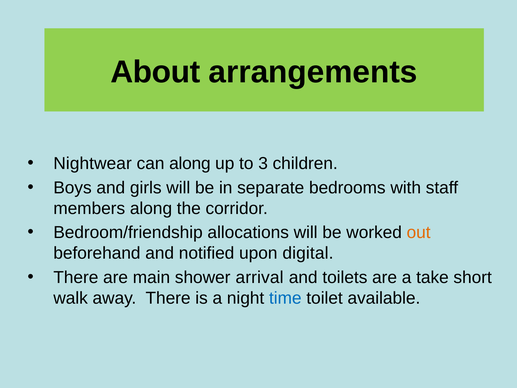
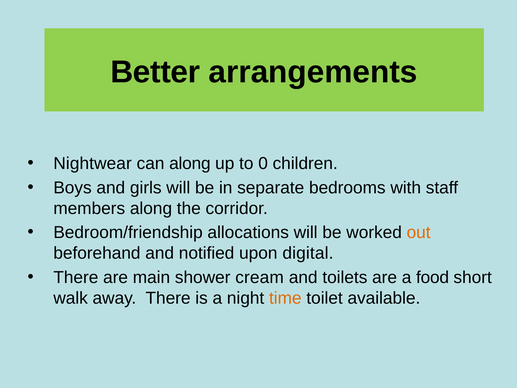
About: About -> Better
3: 3 -> 0
arrival: arrival -> cream
take: take -> food
time colour: blue -> orange
